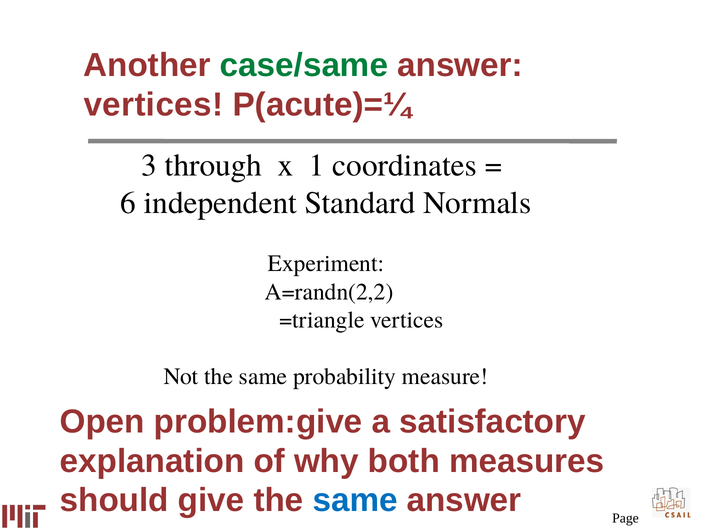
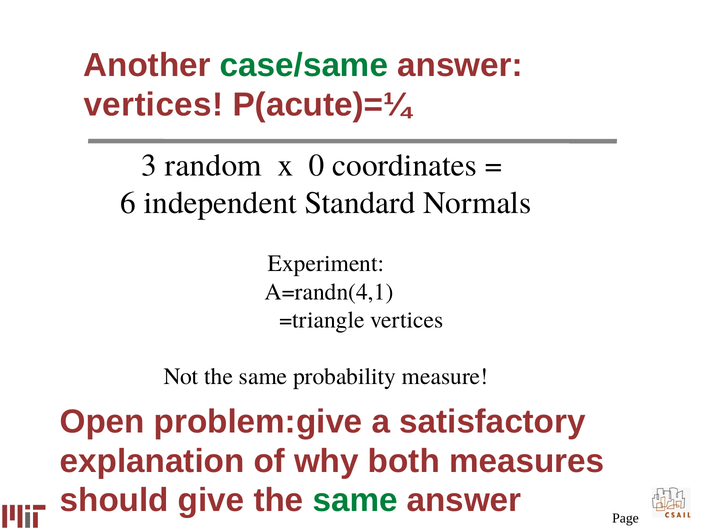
through: through -> random
1: 1 -> 0
A=randn(2,2: A=randn(2,2 -> A=randn(4,1
same at (355, 500) colour: blue -> green
